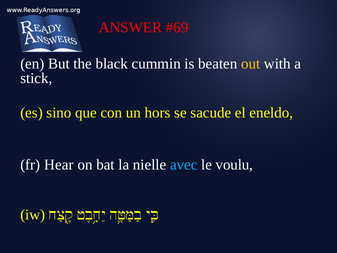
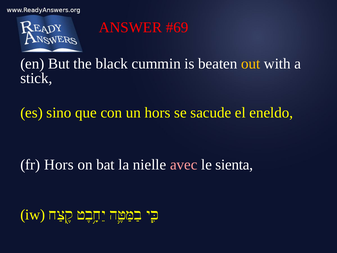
fr Hear: Hear -> Hors
avec colour: light blue -> pink
voulu: voulu -> sienta
